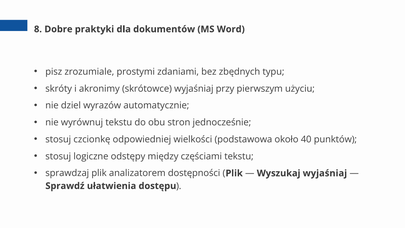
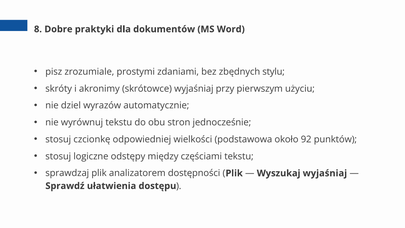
typu: typu -> stylu
40: 40 -> 92
